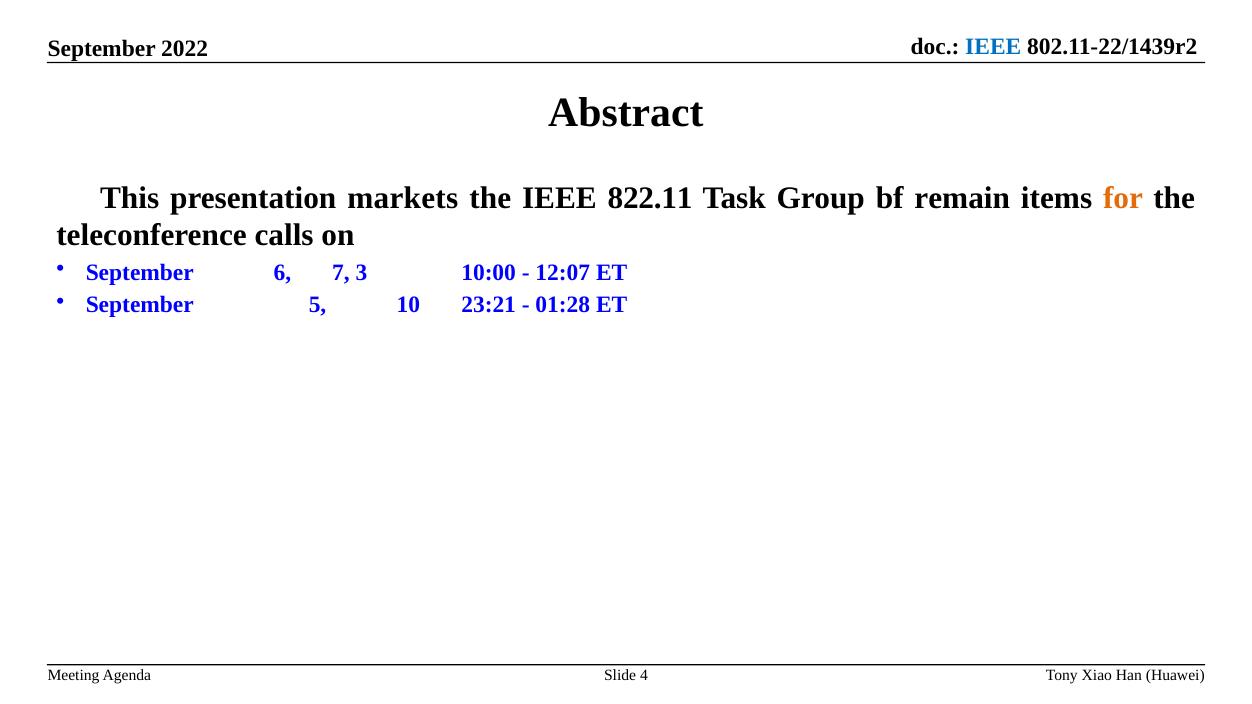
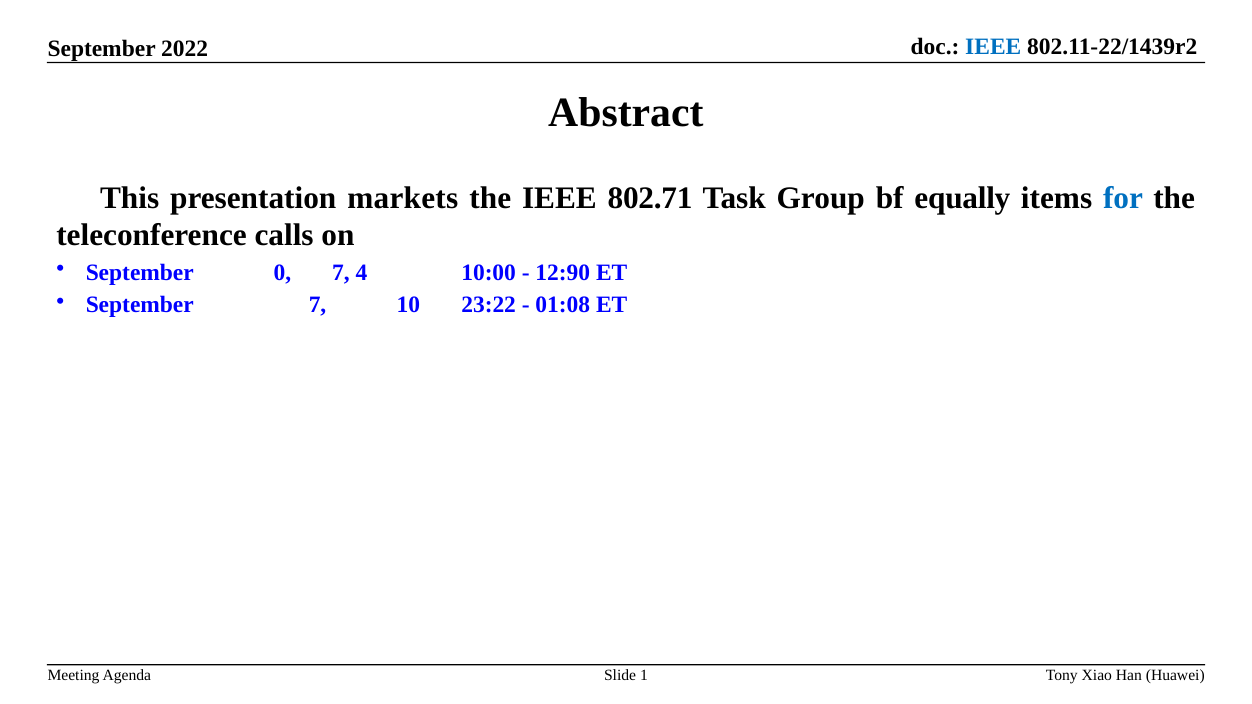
822.11: 822.11 -> 802.71
remain: remain -> equally
for colour: orange -> blue
6: 6 -> 0
3: 3 -> 4
12:07: 12:07 -> 12:90
September 5: 5 -> 7
23:21: 23:21 -> 23:22
01:28: 01:28 -> 01:08
4: 4 -> 1
